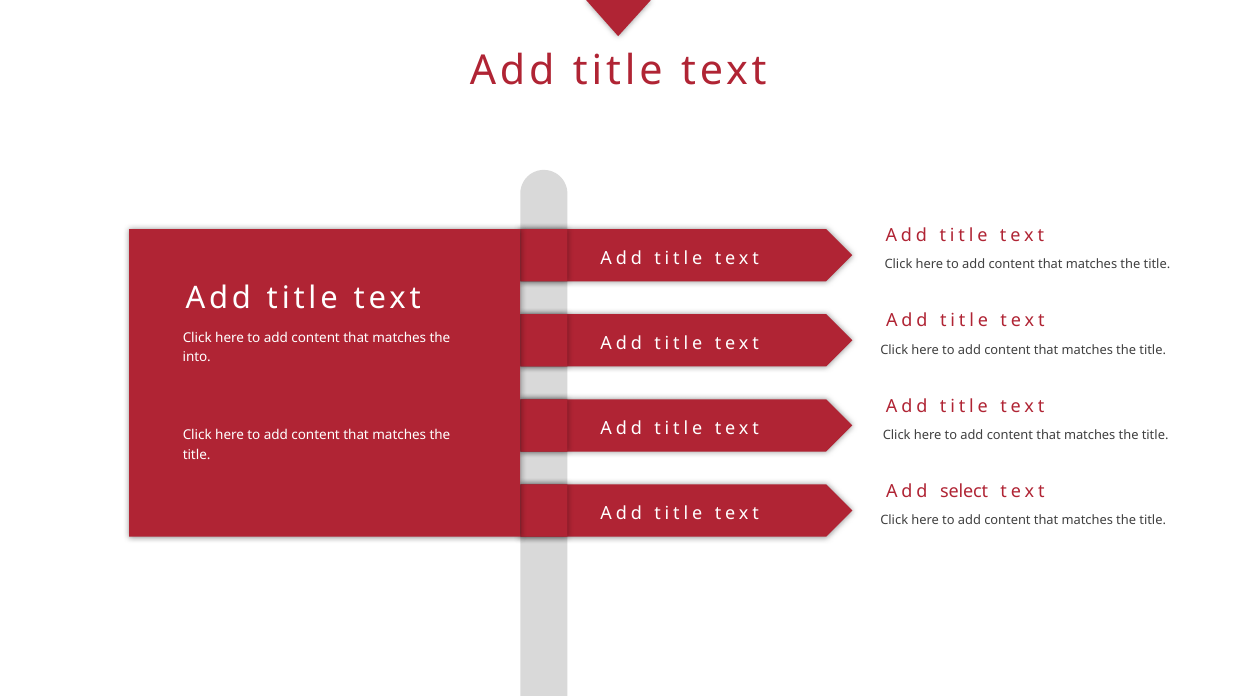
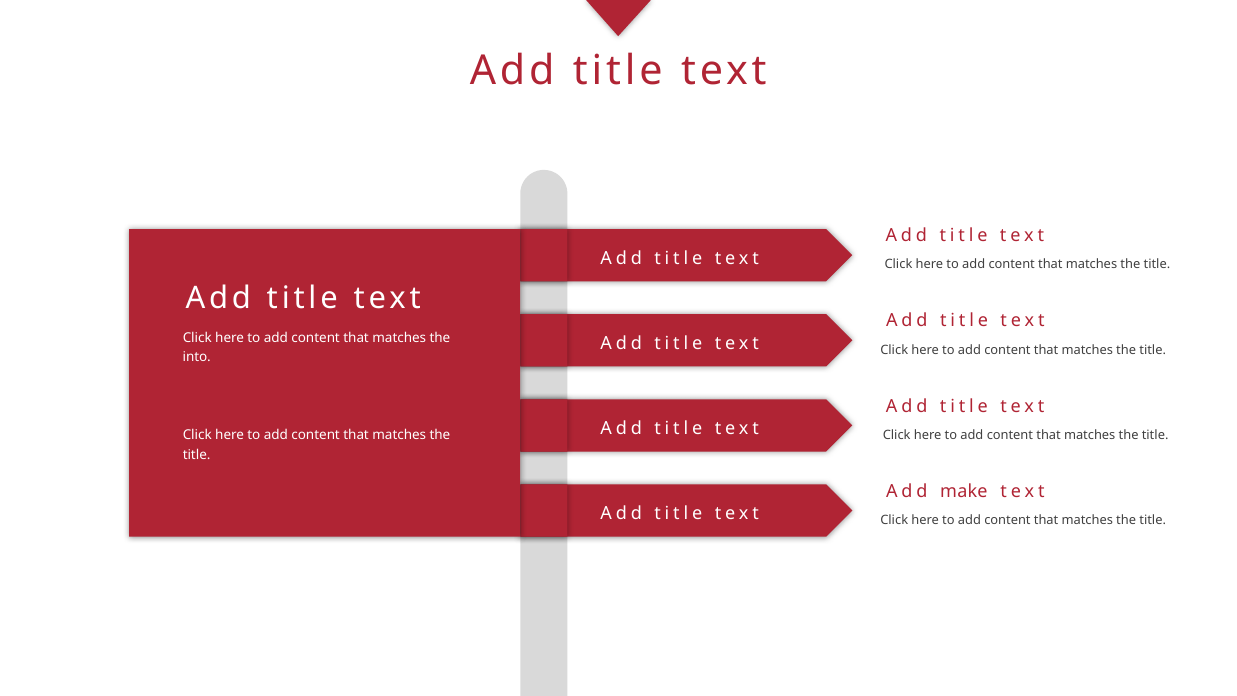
select: select -> make
